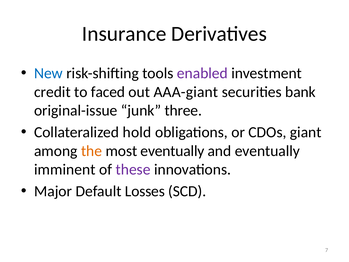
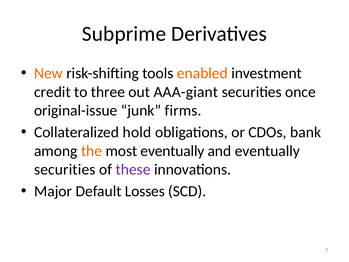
Insurance: Insurance -> Subprime
New colour: blue -> orange
enabled colour: purple -> orange
faced: faced -> three
bank: bank -> once
three: three -> firms
giant: giant -> bank
imminent at (65, 169): imminent -> securities
